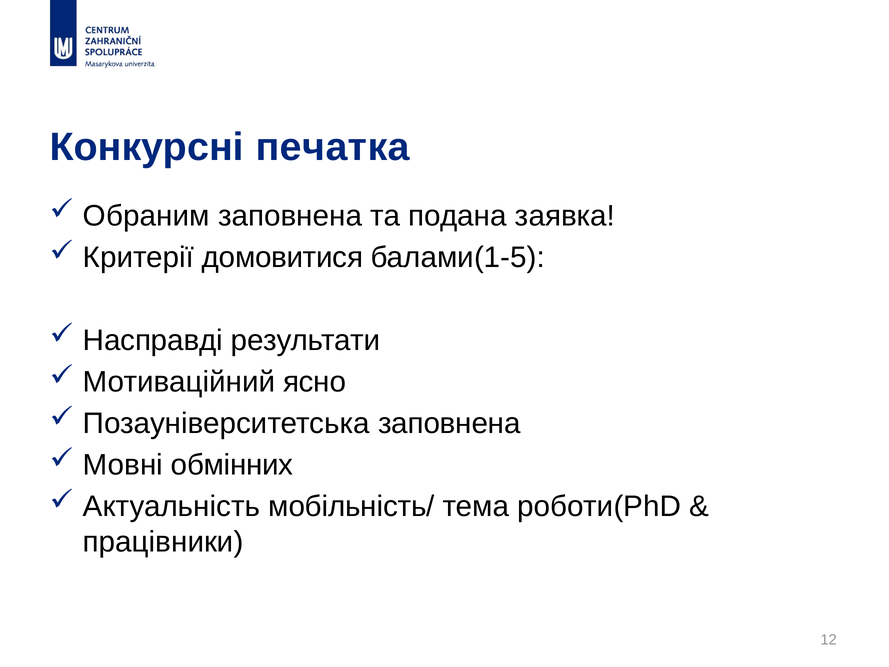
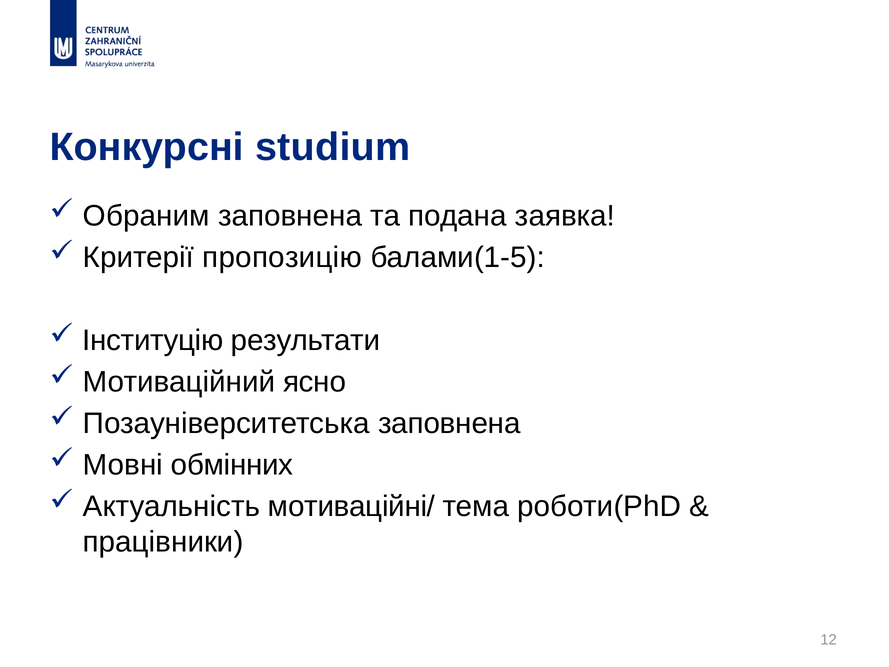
печатка: печатка -> studium
домовитися: домовитися -> пропозицію
Насправді: Насправді -> Інституцію
мобільність/: мобільність/ -> мотиваційні/
